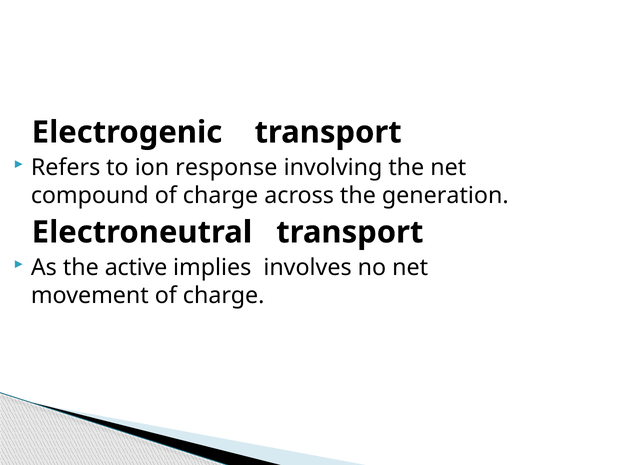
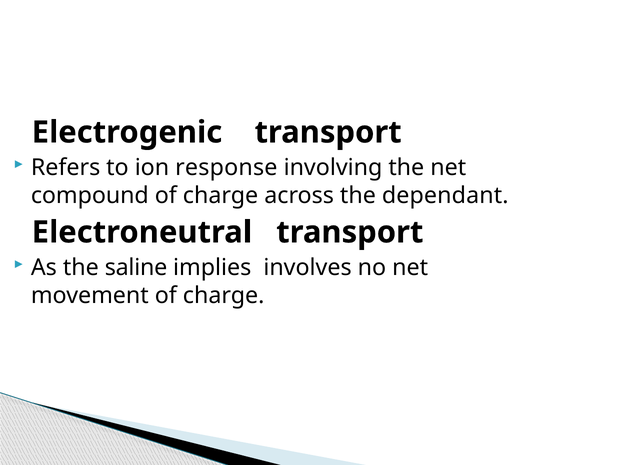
generation: generation -> dependant
active: active -> saline
